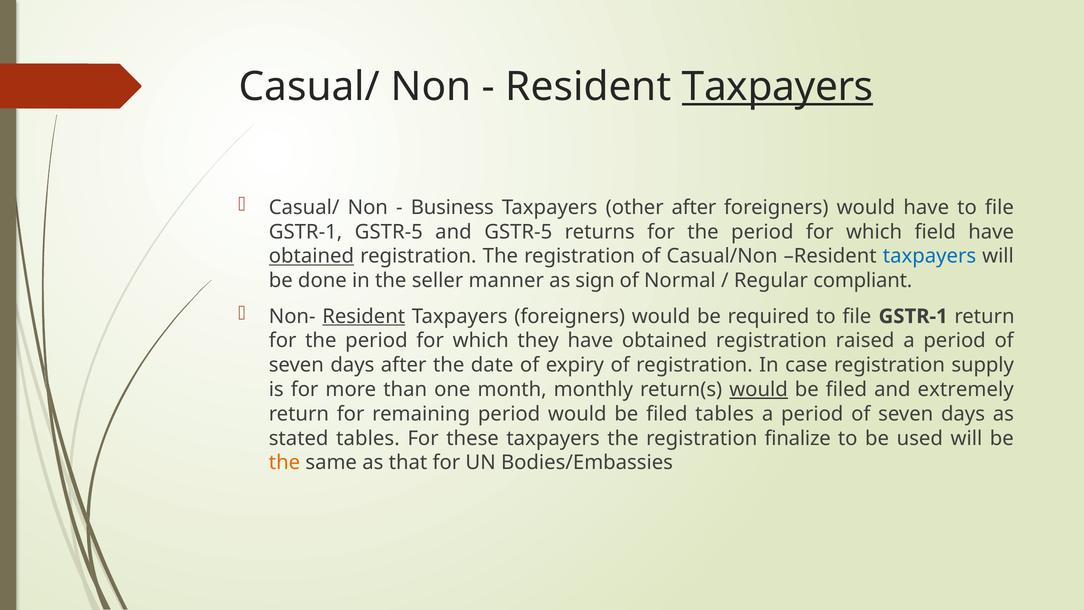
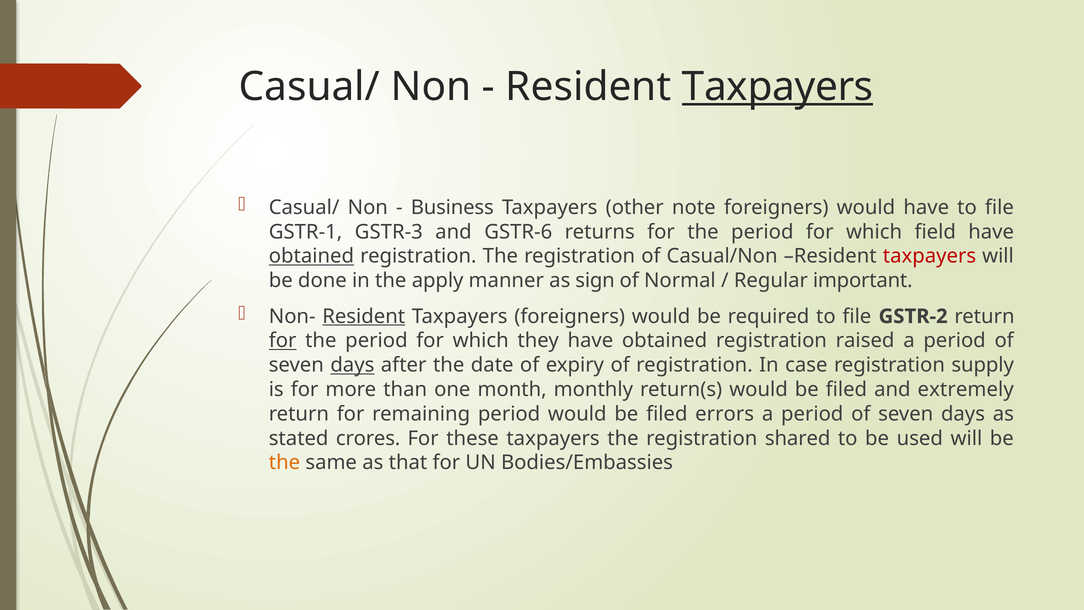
other after: after -> note
GSTR-1 GSTR-5: GSTR-5 -> GSTR-3
and GSTR-5: GSTR-5 -> GSTR-6
taxpayers at (929, 256) colour: blue -> red
seller: seller -> apply
compliant: compliant -> important
required to file GSTR-1: GSTR-1 -> GSTR-2
for at (283, 341) underline: none -> present
days at (352, 365) underline: none -> present
would at (759, 389) underline: present -> none
filed tables: tables -> errors
stated tables: tables -> crores
finalize: finalize -> shared
